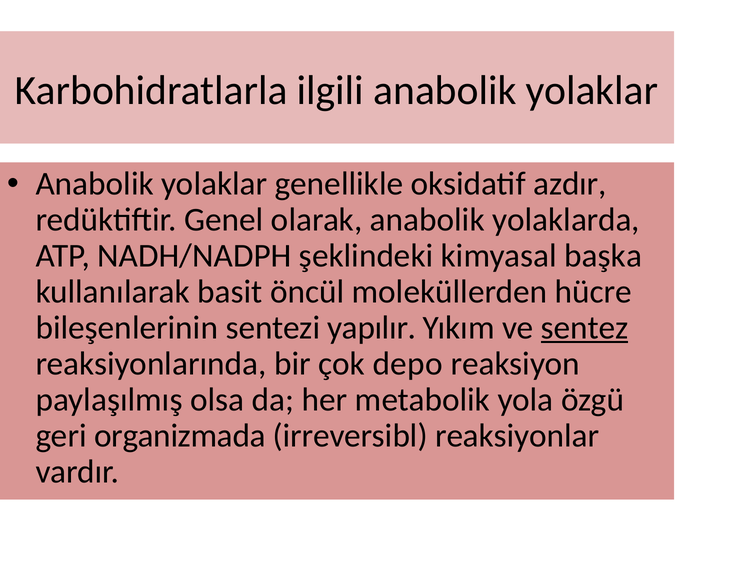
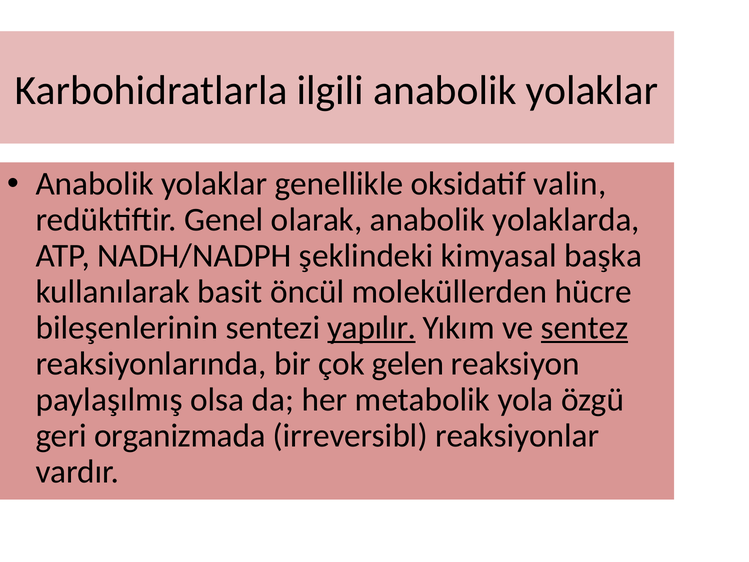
azdır: azdır -> valin
yapılır underline: none -> present
depo: depo -> gelen
